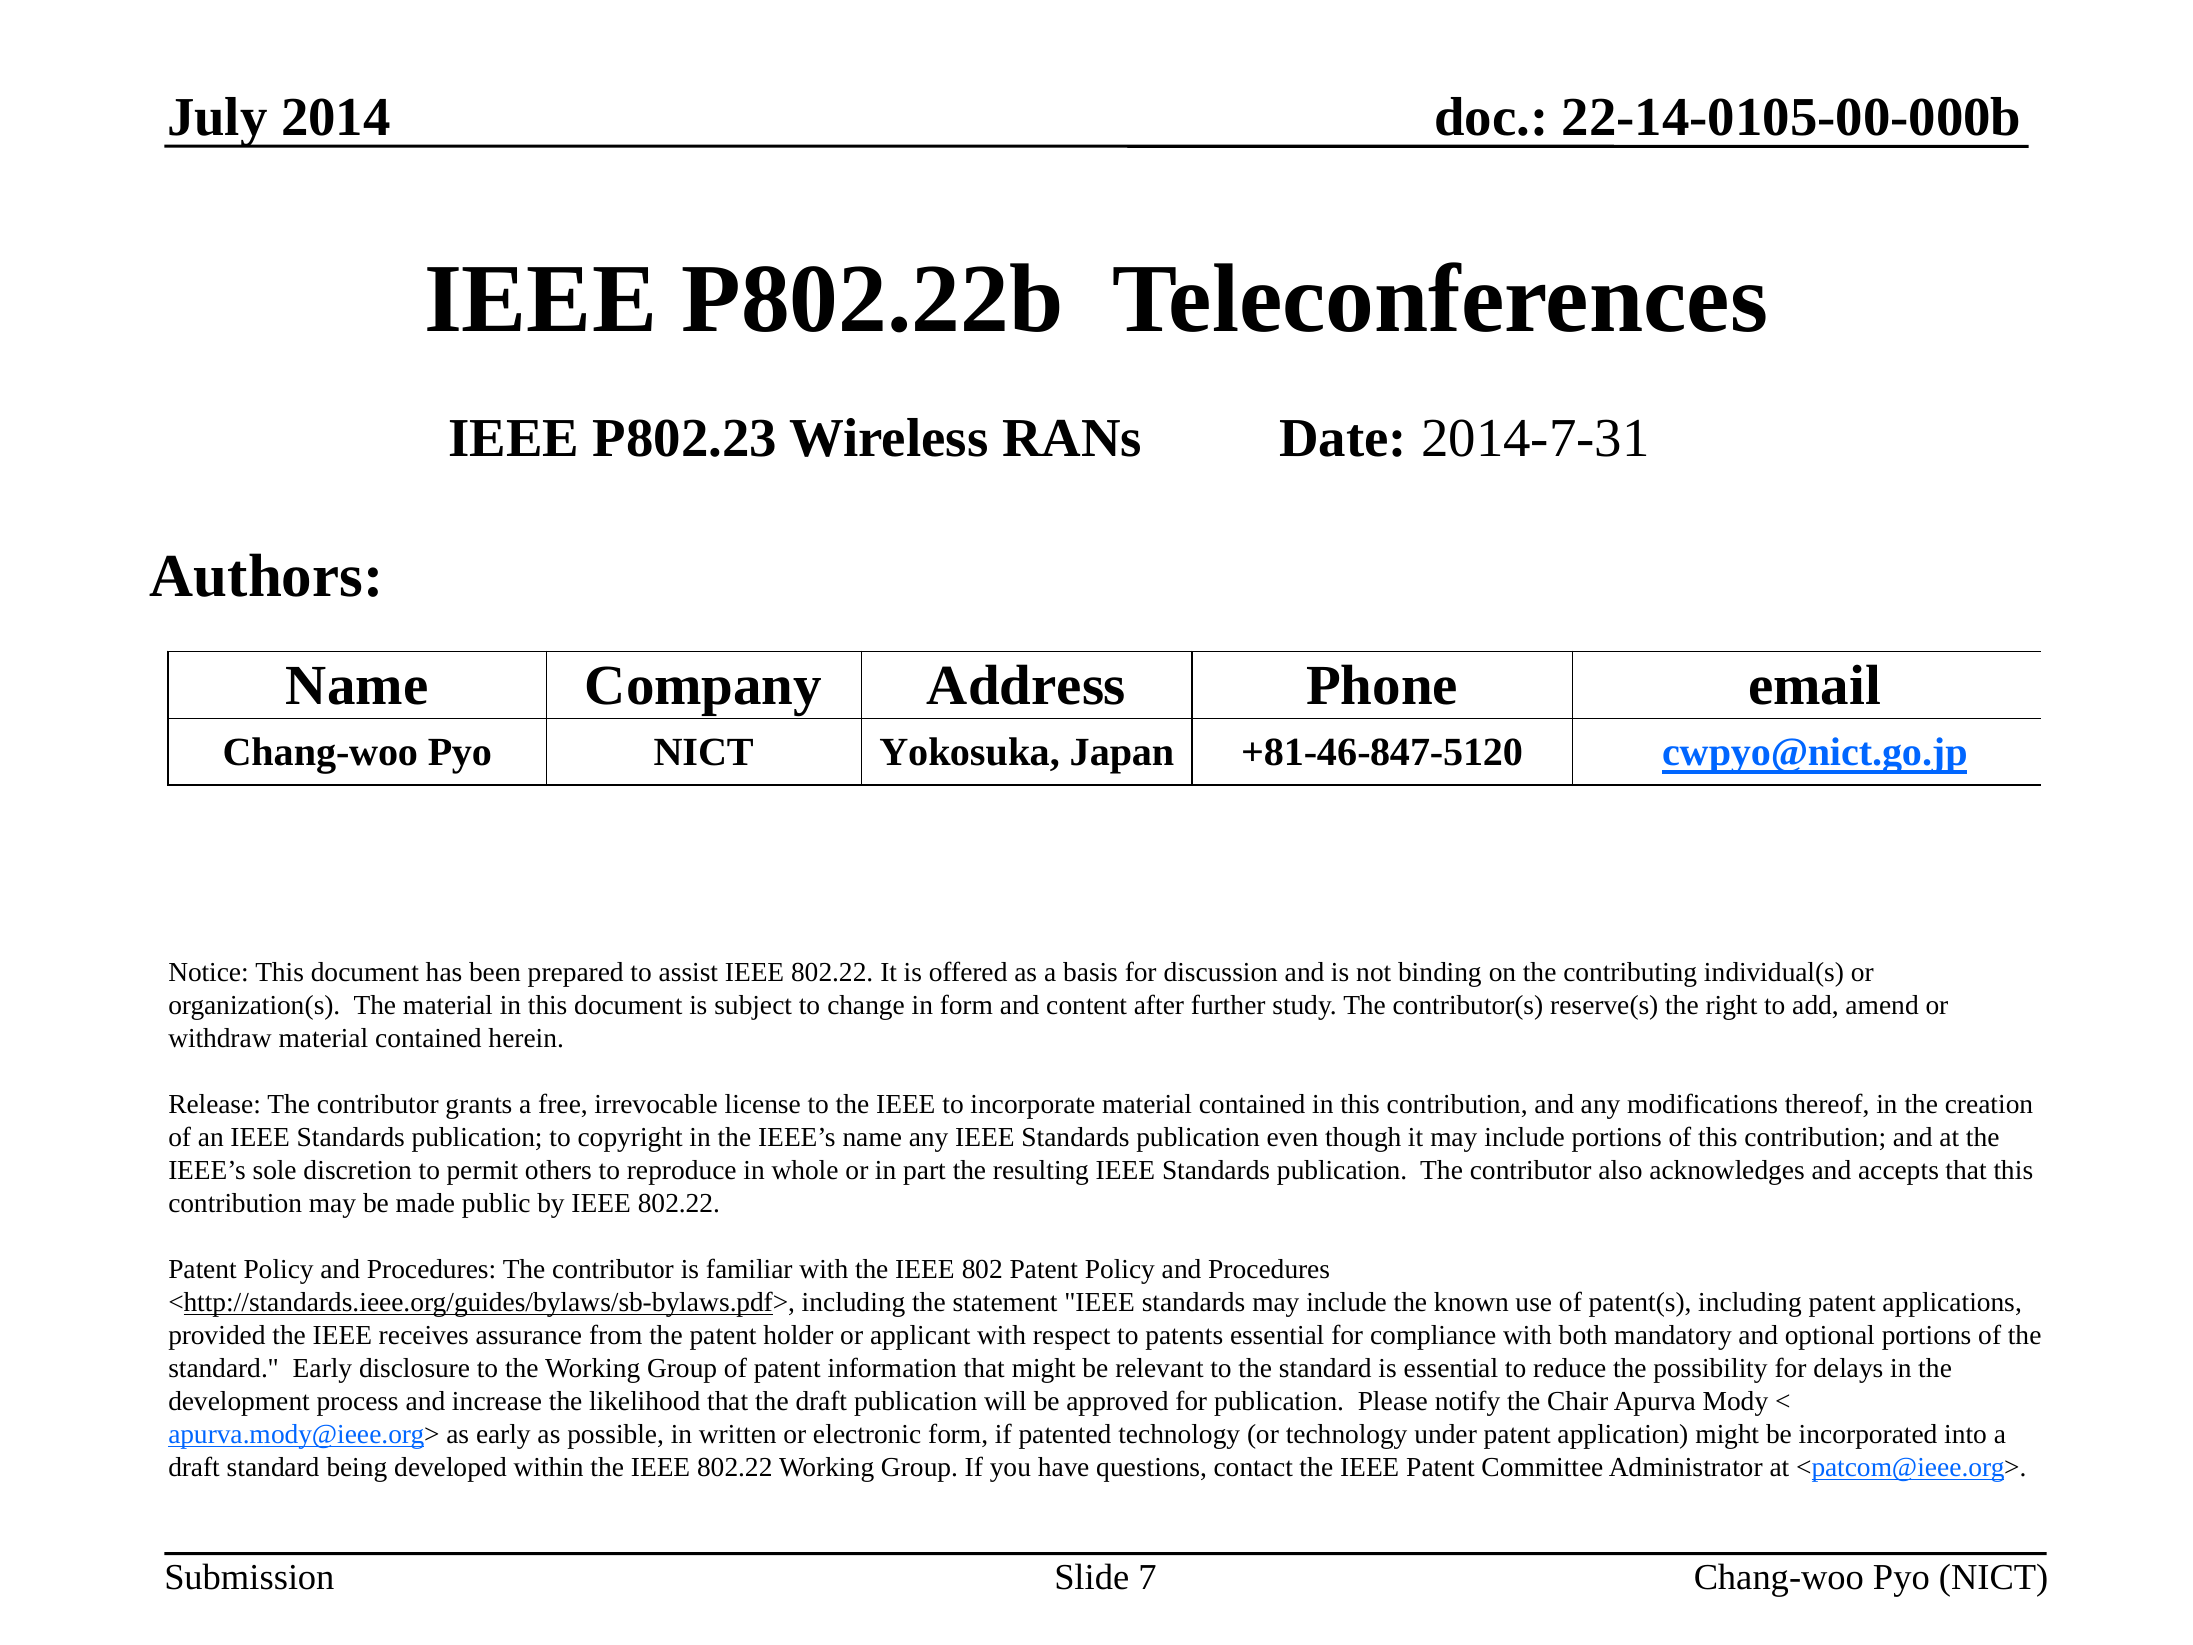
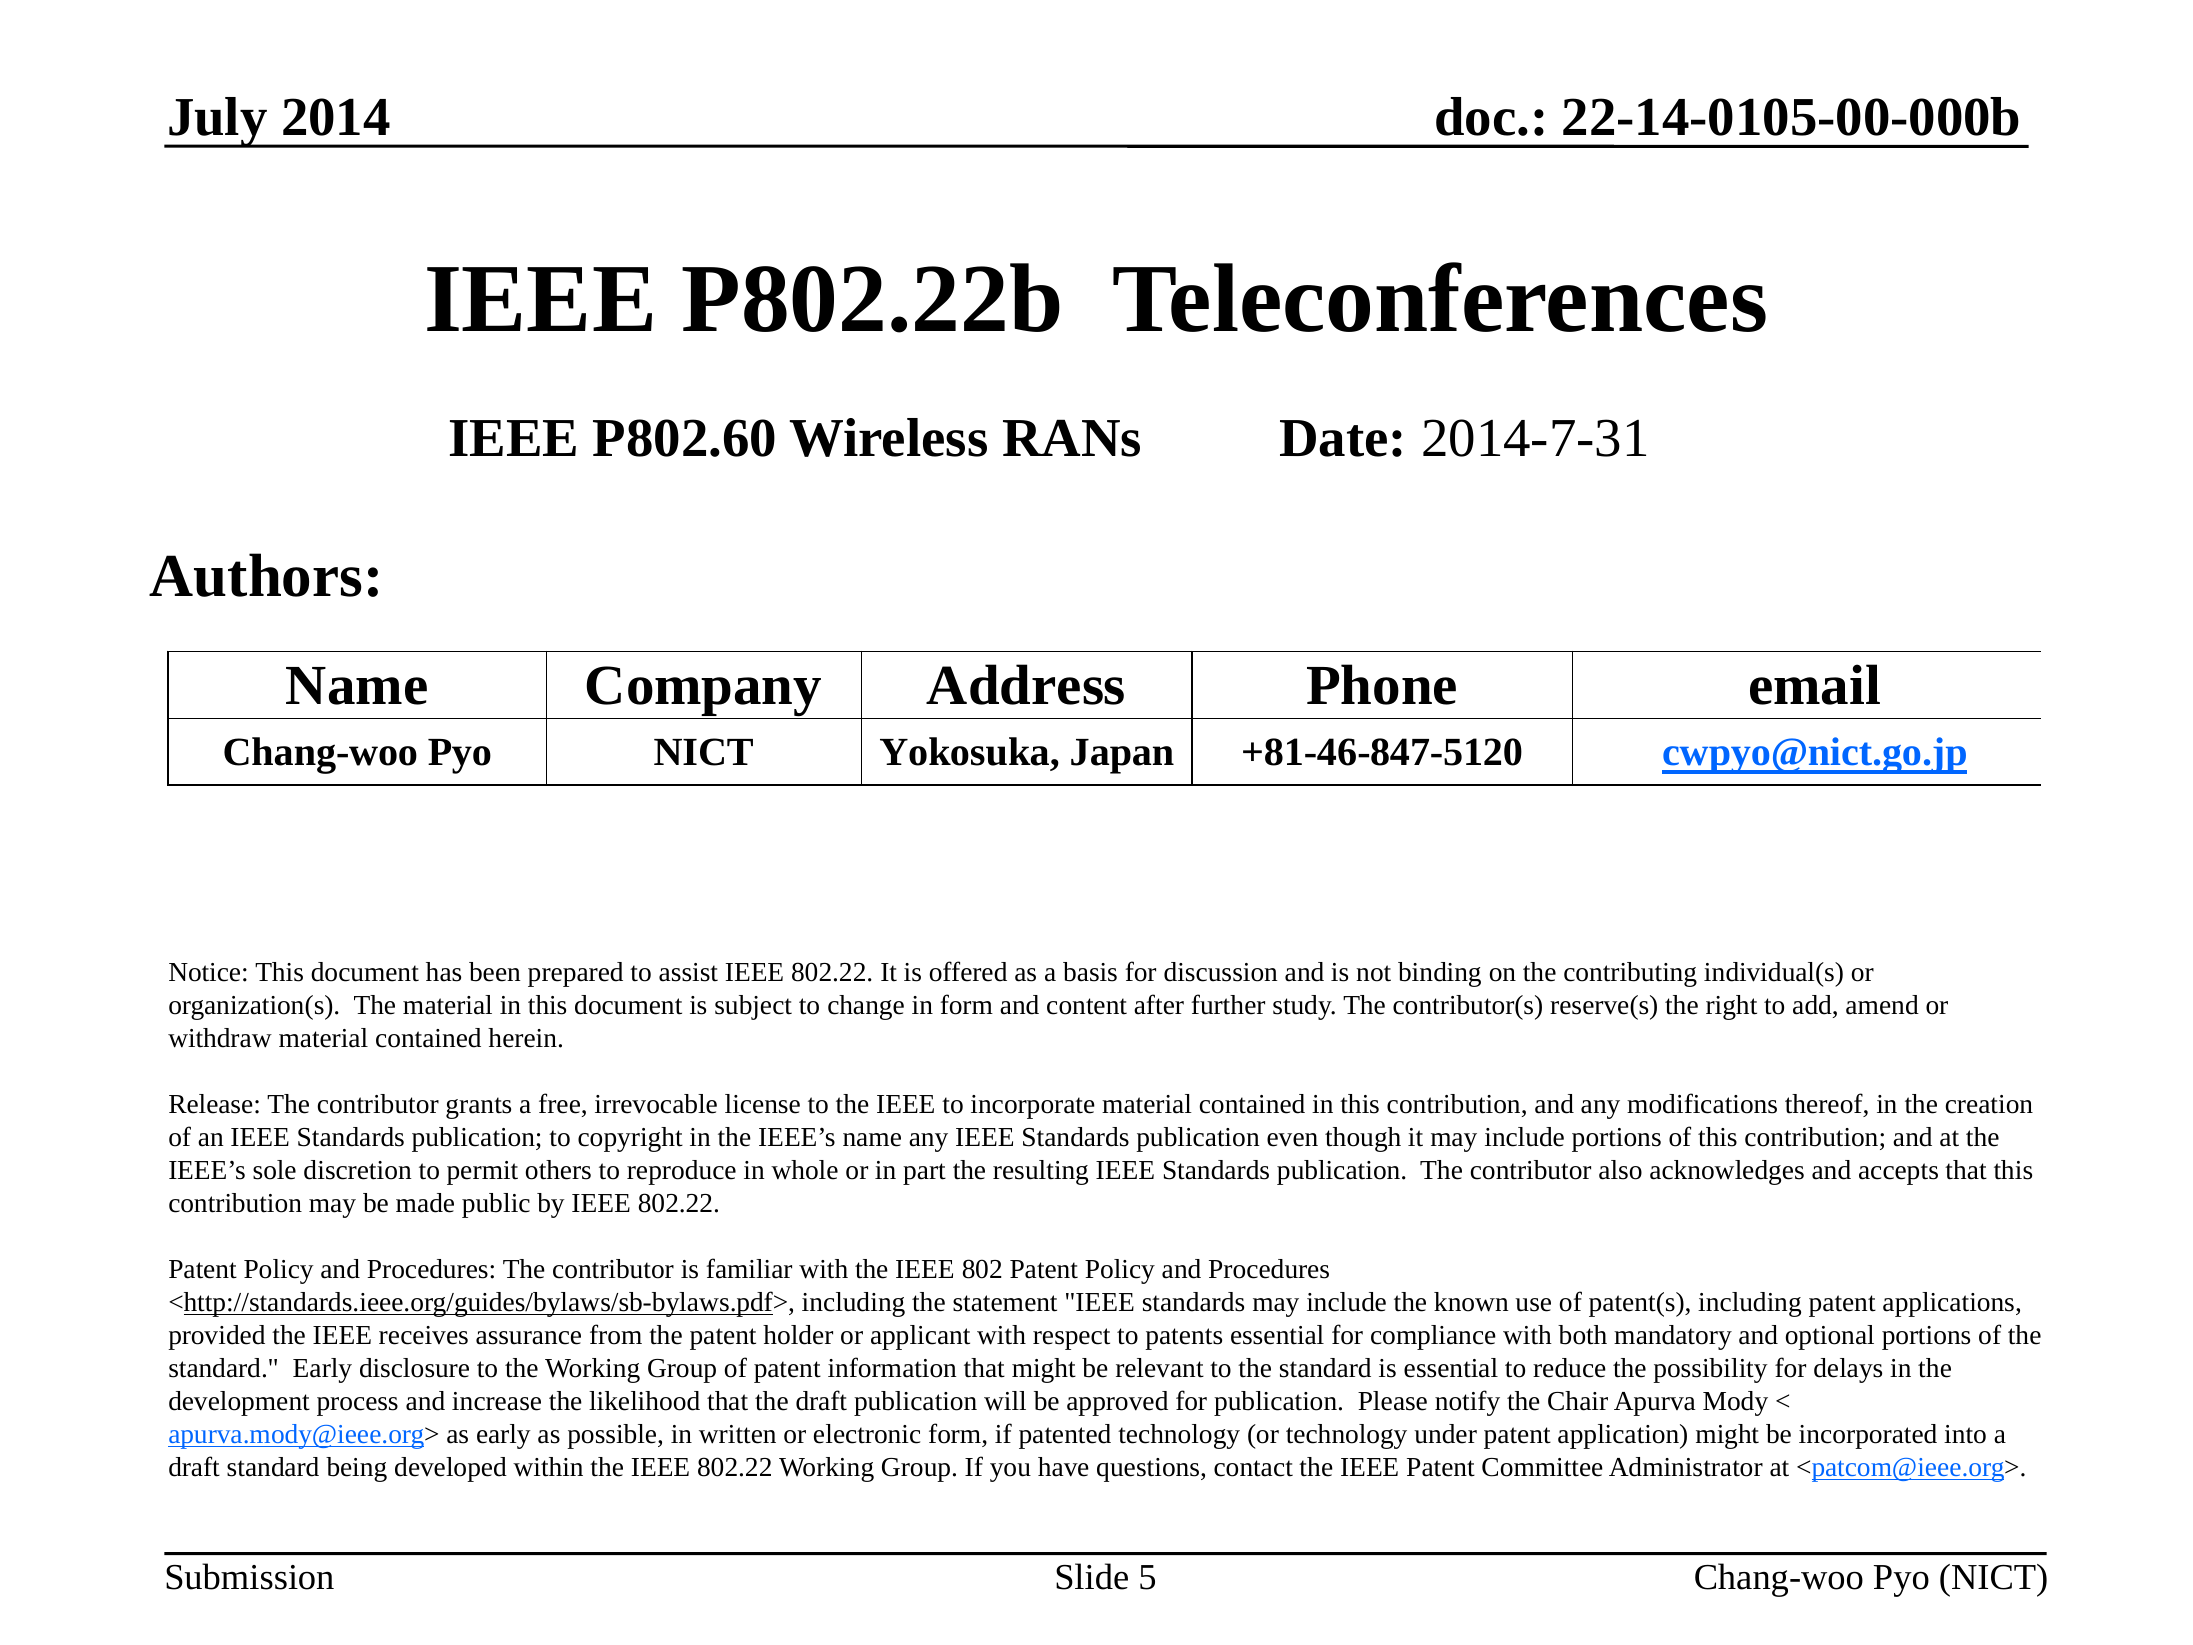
P802.23: P802.23 -> P802.60
7: 7 -> 5
